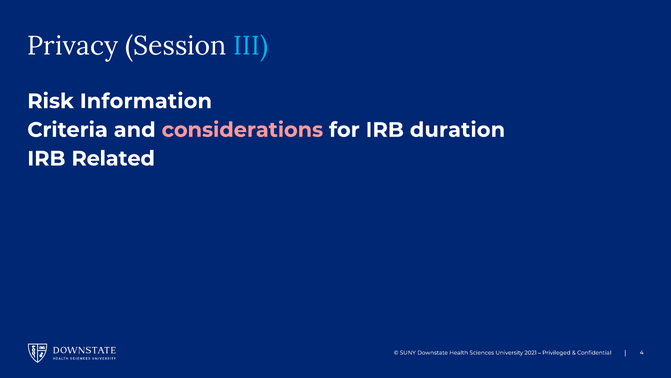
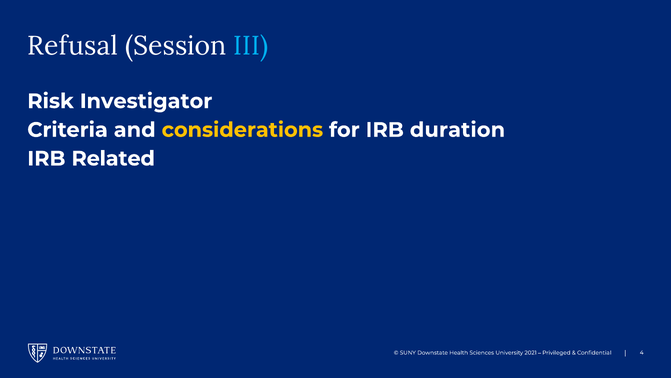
Privacy: Privacy -> Refusal
Information: Information -> Investigator
considerations colour: pink -> yellow
